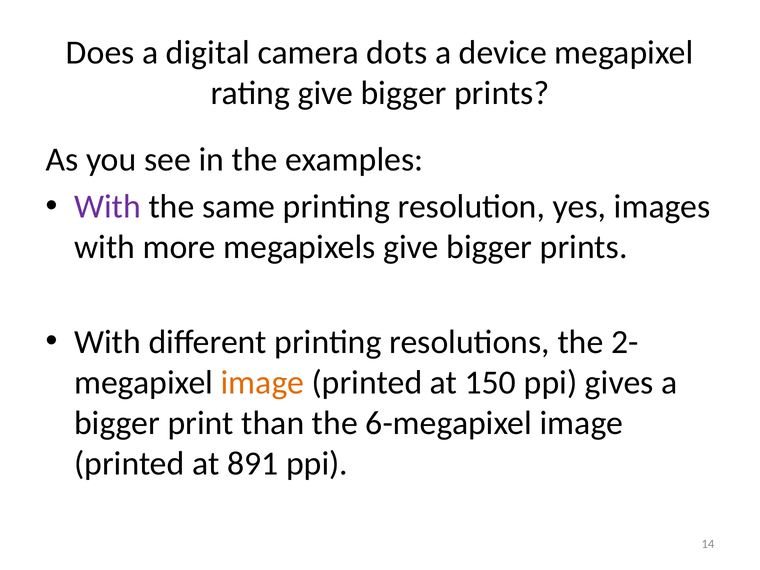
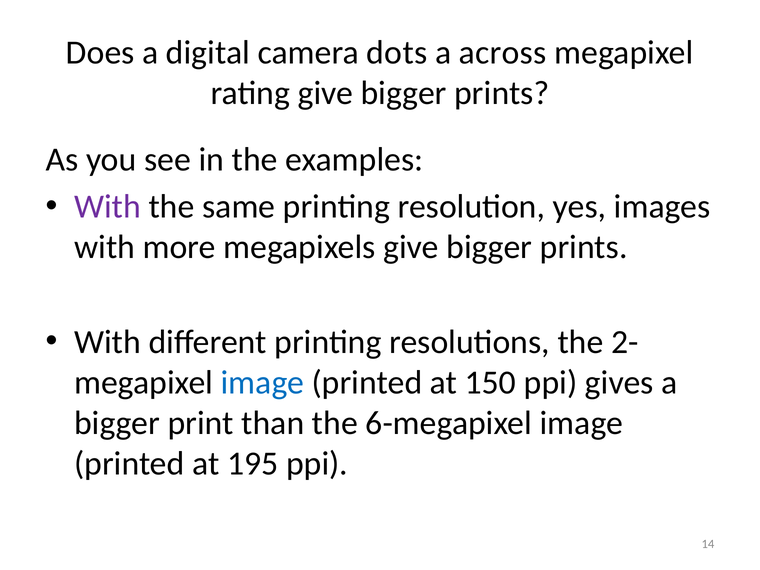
device: device -> across
image at (262, 382) colour: orange -> blue
891: 891 -> 195
